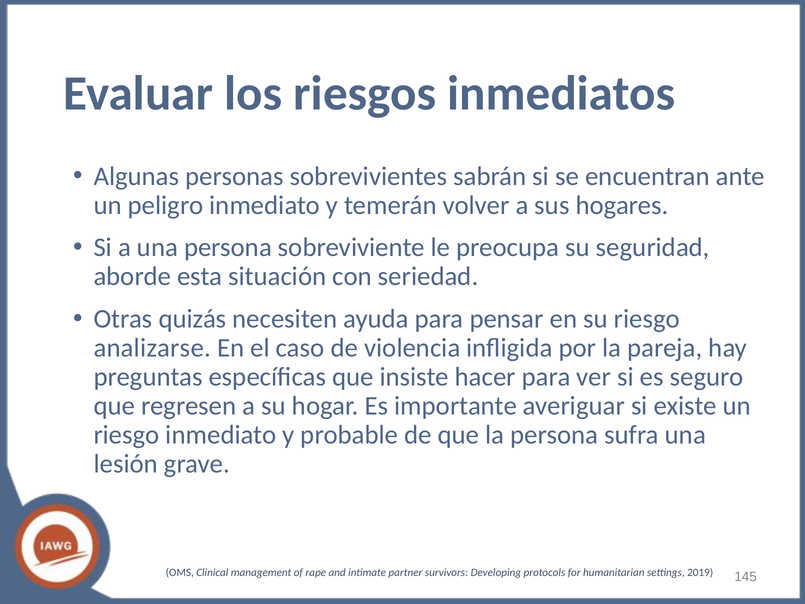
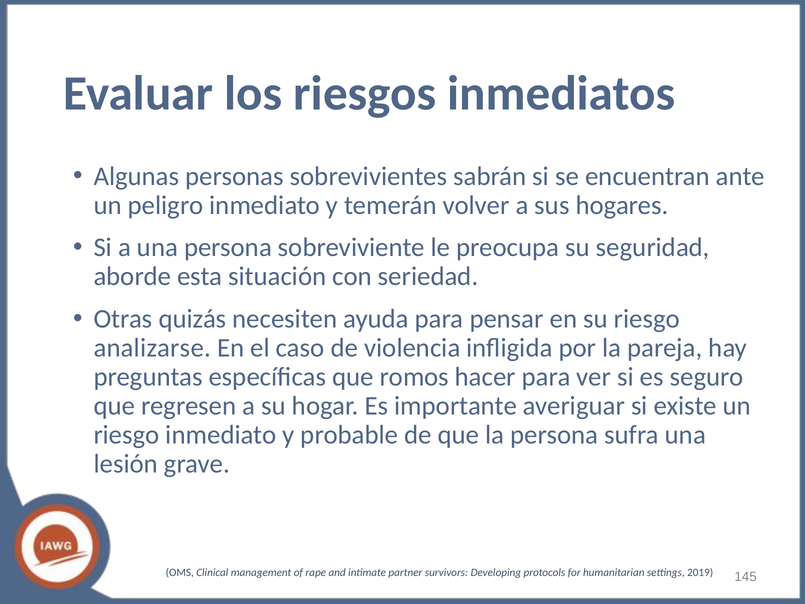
insiste: insiste -> romos
